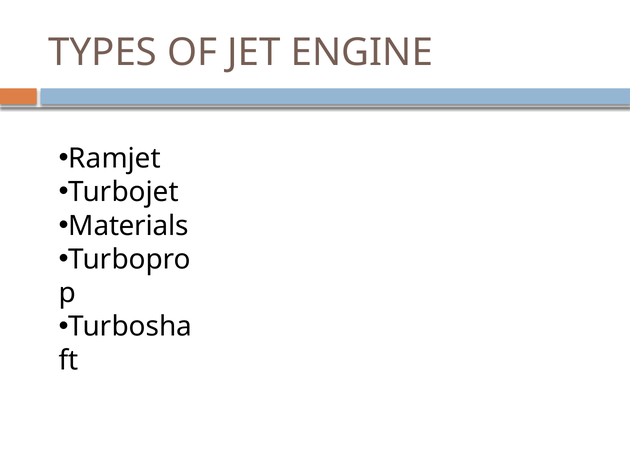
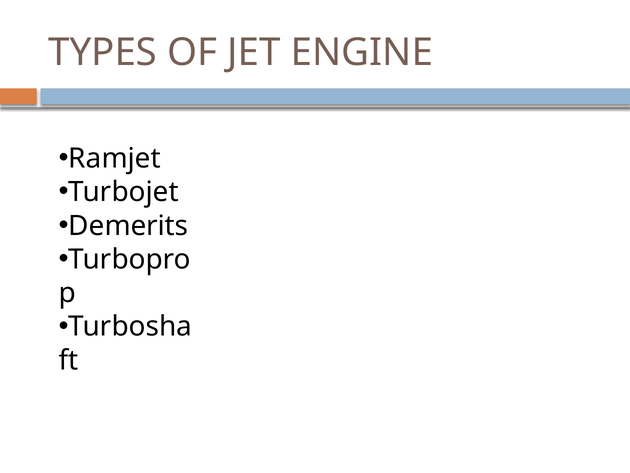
Materials: Materials -> Demerits
